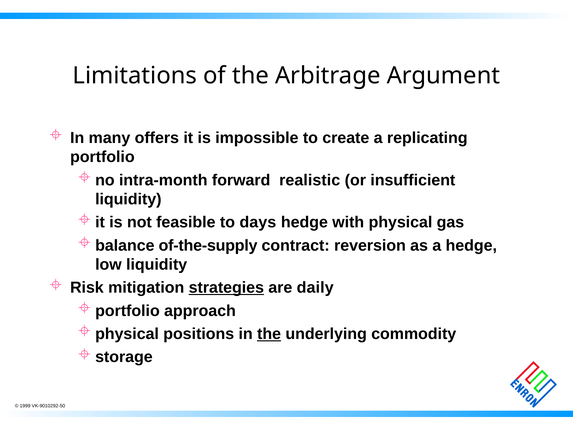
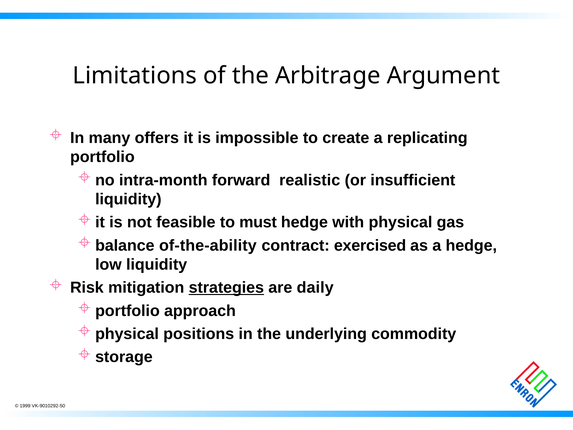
days: days -> must
of-the-supply: of-the-supply -> of-the-ability
reversion: reversion -> exercised
the at (269, 334) underline: present -> none
